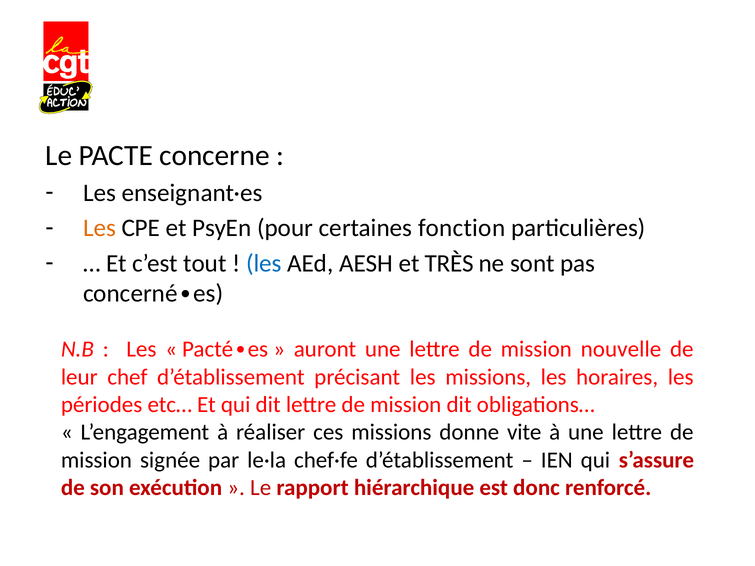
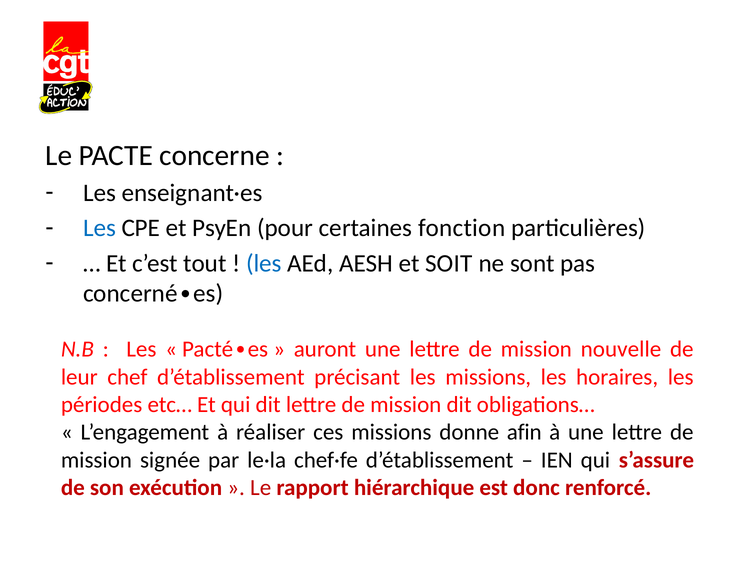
Les at (99, 228) colour: orange -> blue
TRÈS: TRÈS -> SOIT
vite: vite -> afin
